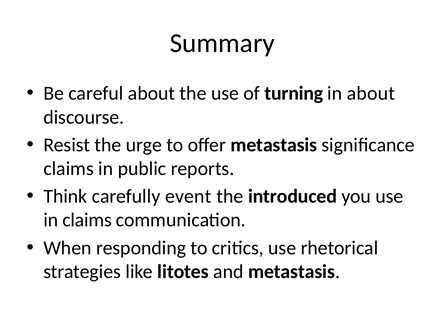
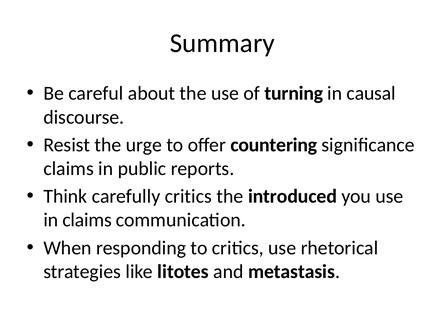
in about: about -> causal
offer metastasis: metastasis -> countering
carefully event: event -> critics
